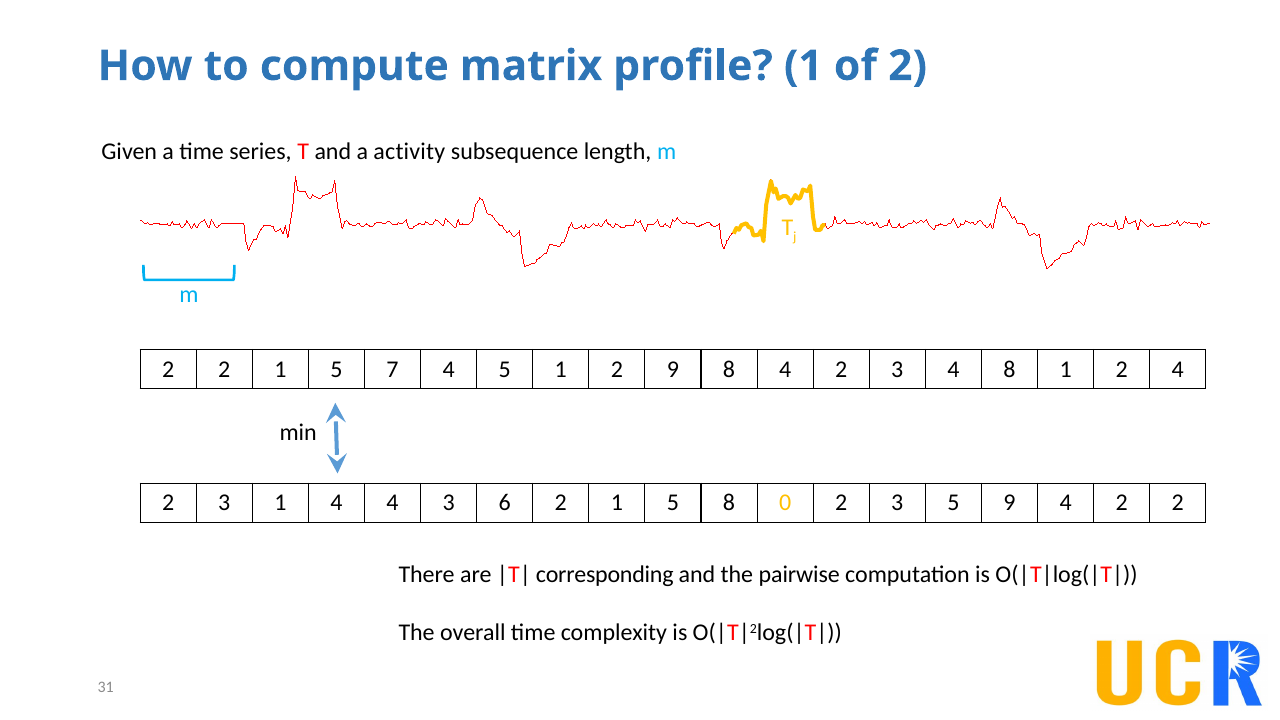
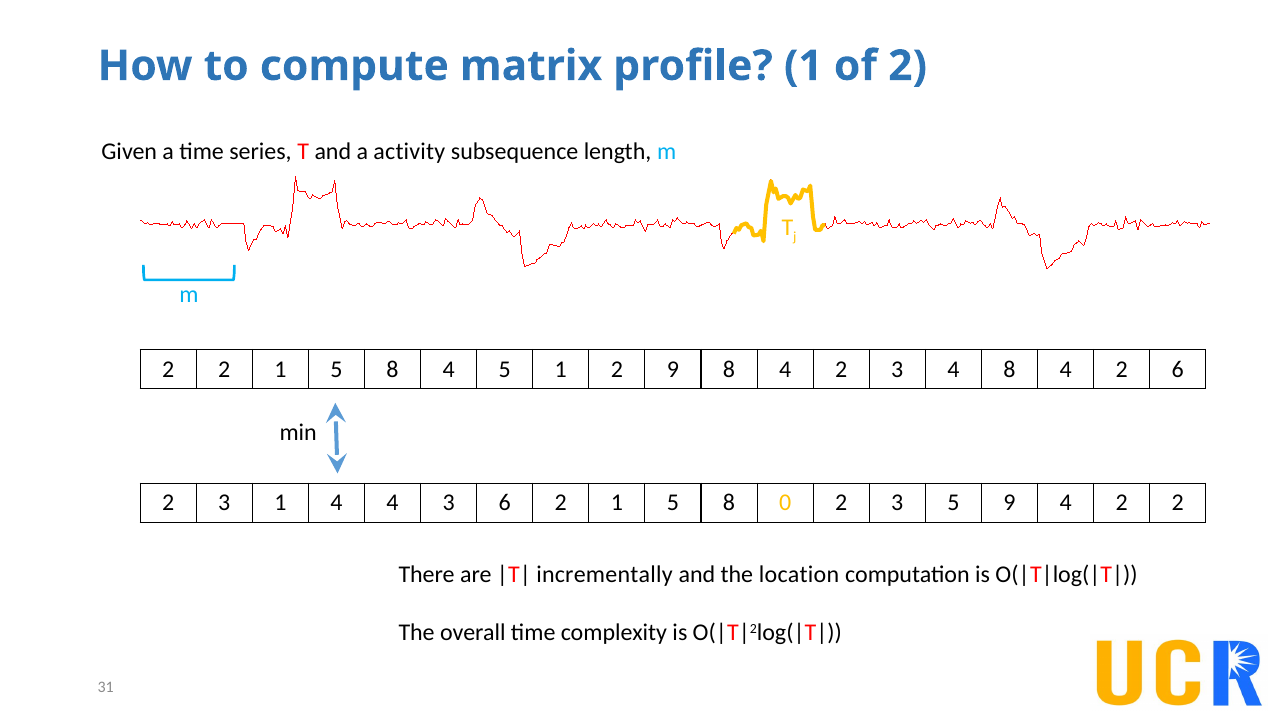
7 at (393, 369): 7 -> 8
4 8 1: 1 -> 4
2 4: 4 -> 6
corresponding: corresponding -> incrementally
pairwise: pairwise -> location
